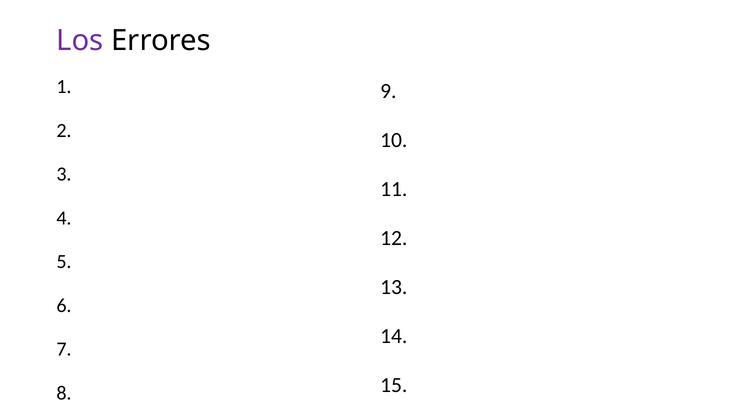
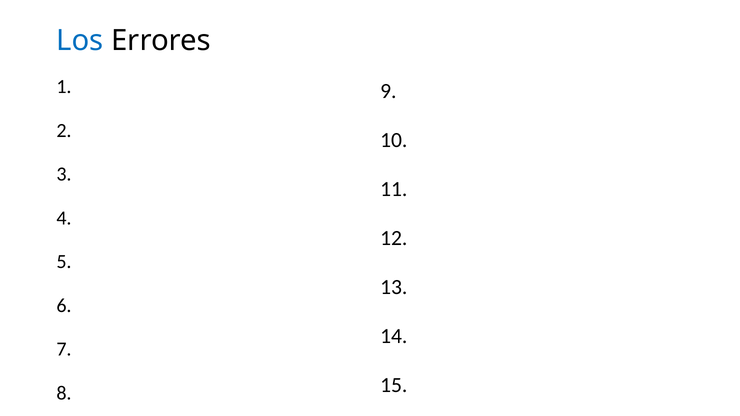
Los colour: purple -> blue
